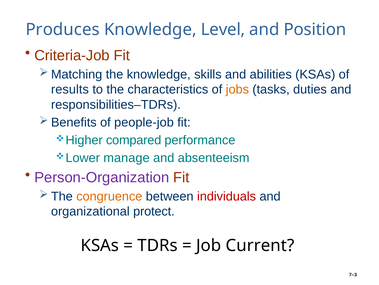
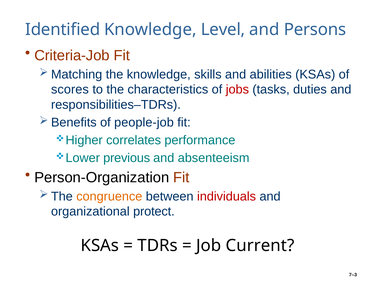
Produces: Produces -> Identified
Position: Position -> Persons
results: results -> scores
jobs colour: orange -> red
compared: compared -> correlates
manage: manage -> previous
Person-Organization colour: purple -> black
